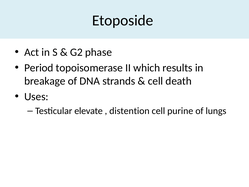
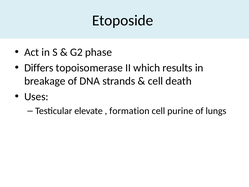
Period: Period -> Differs
distention: distention -> formation
